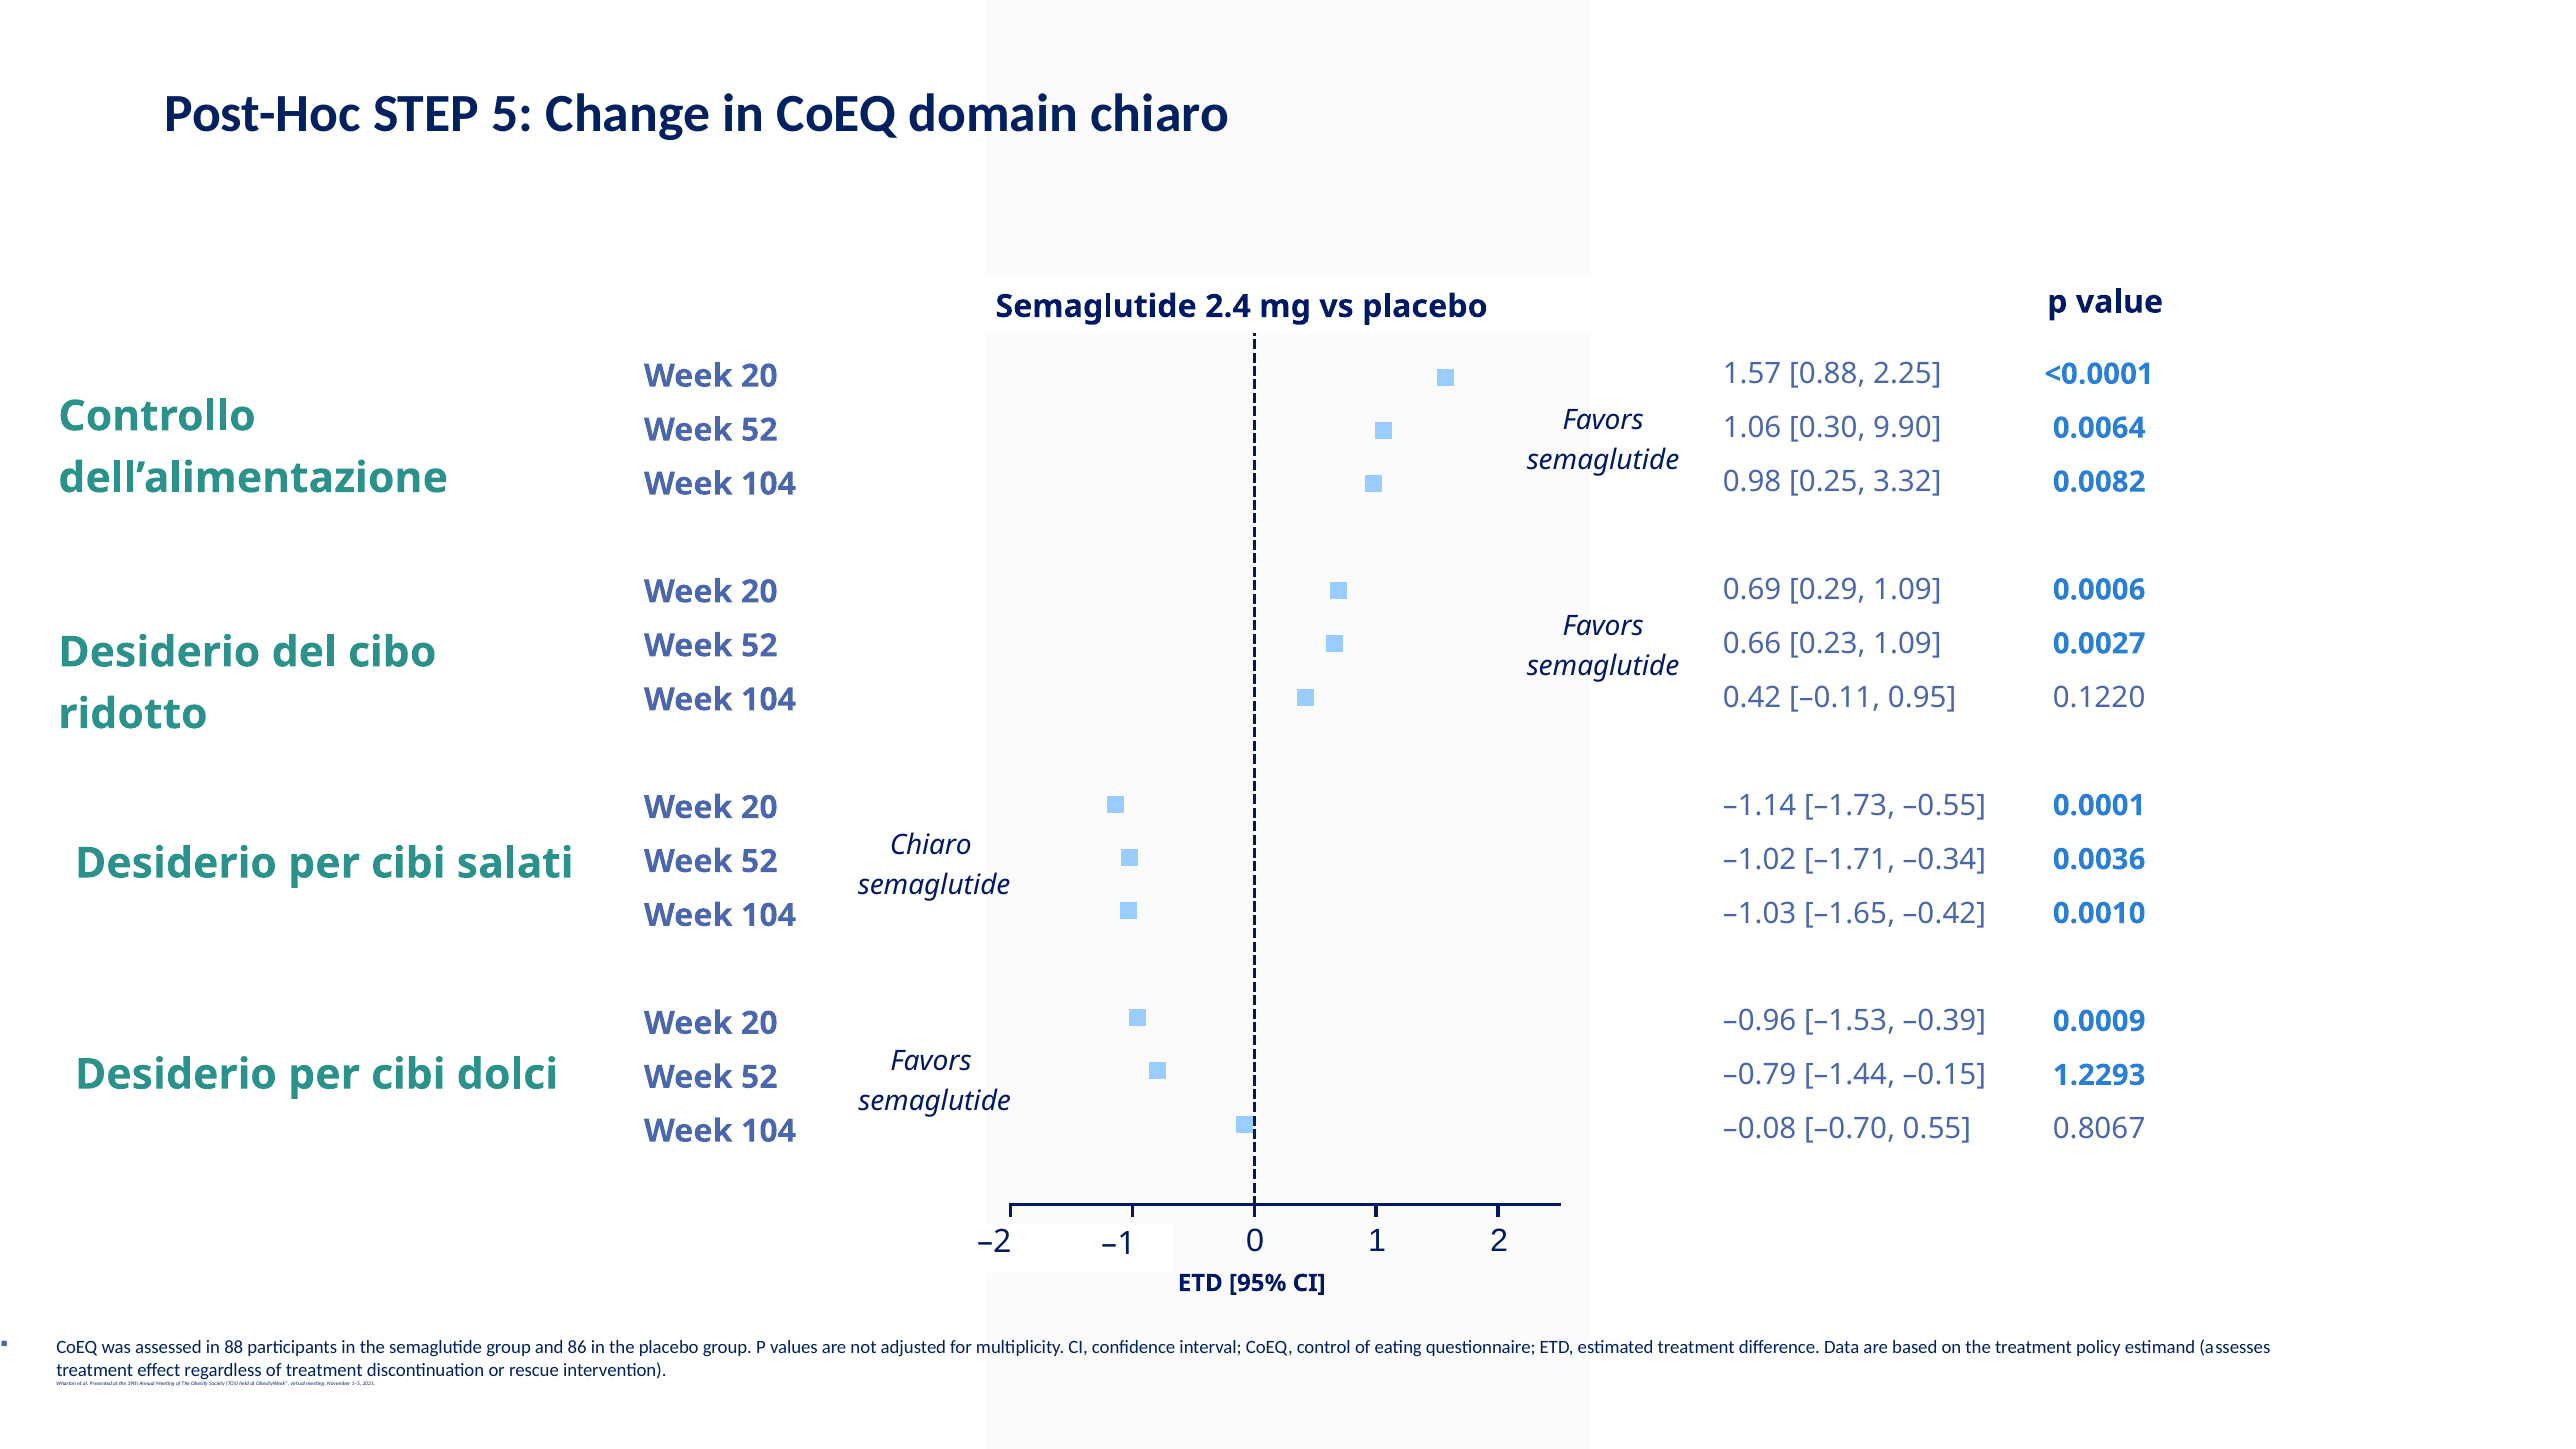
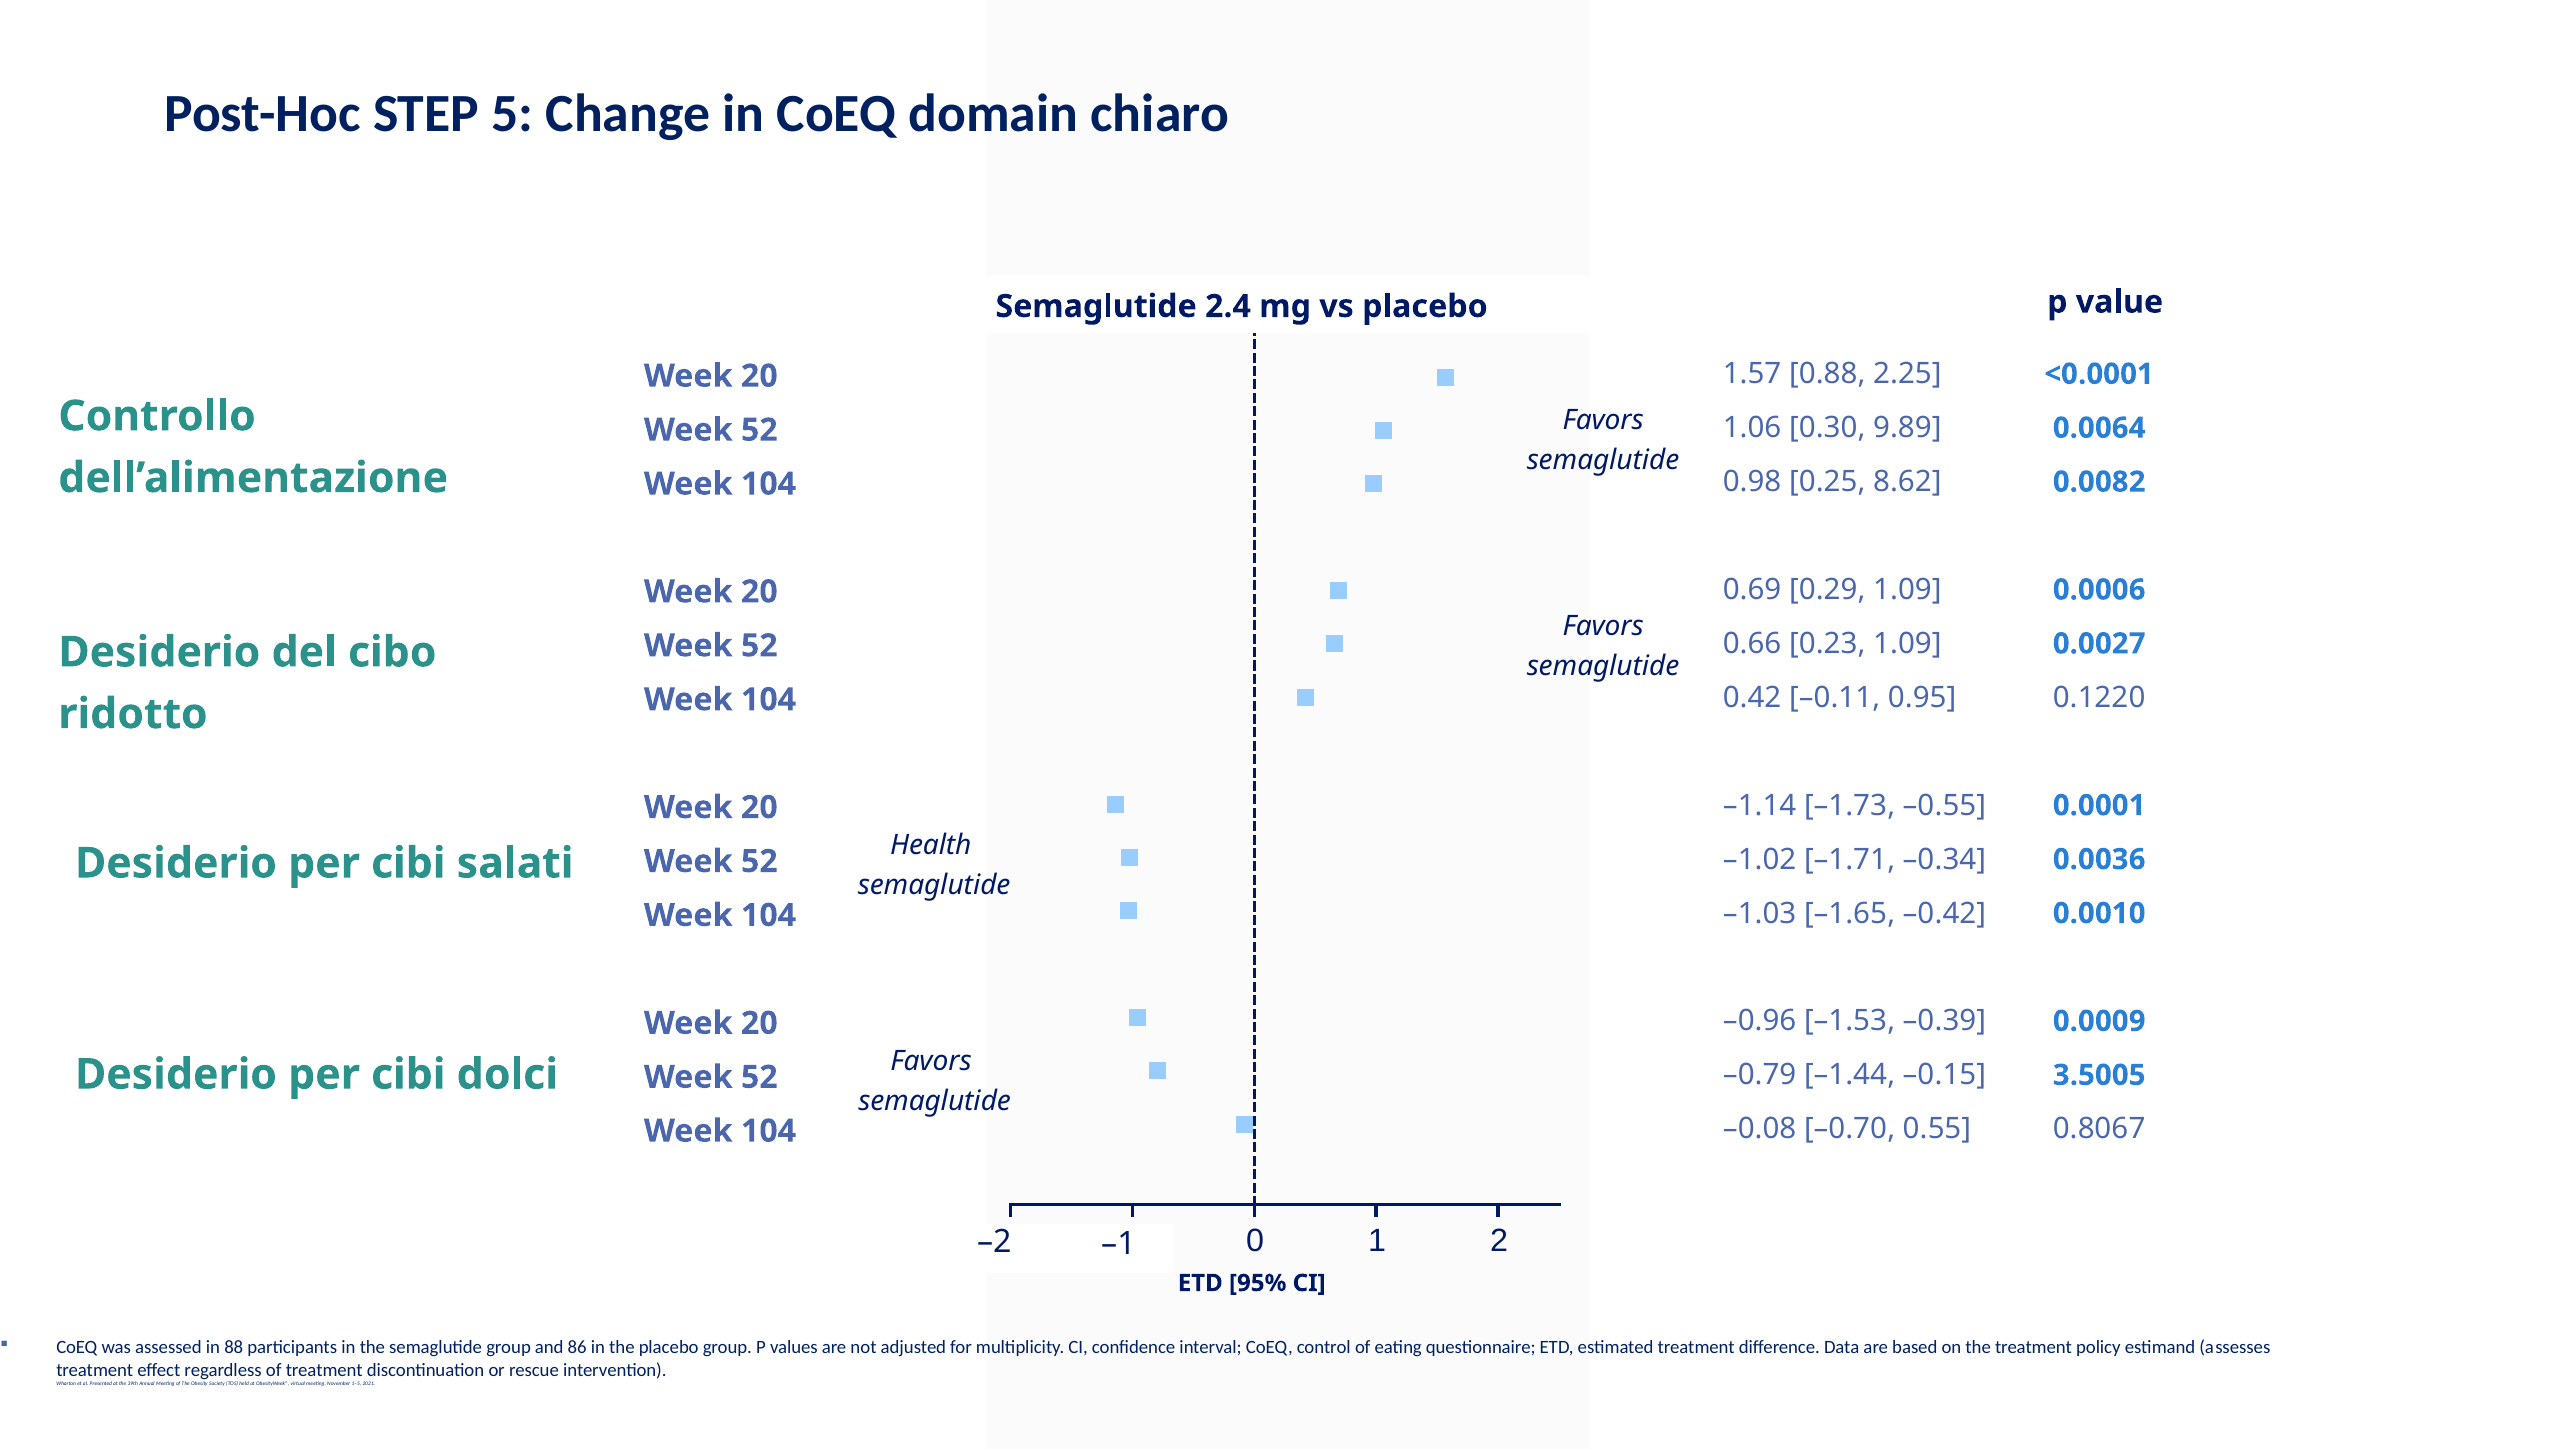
9.90: 9.90 -> 9.89
3.32: 3.32 -> 8.62
Chiaro at (931, 845): Chiaro -> Health
1.2293: 1.2293 -> 3.5005
